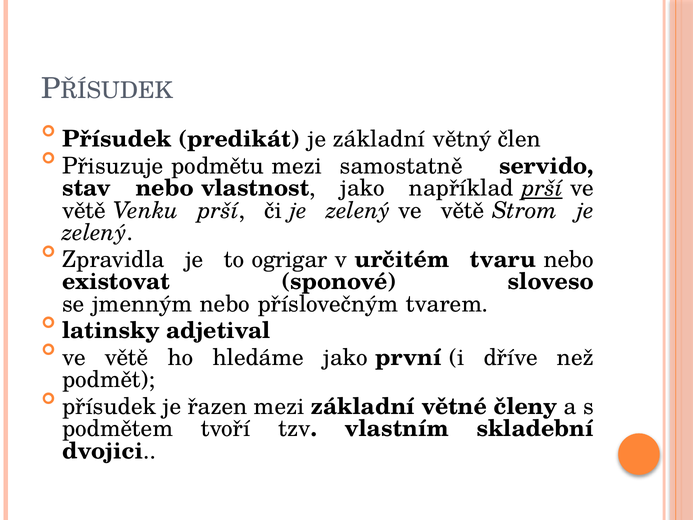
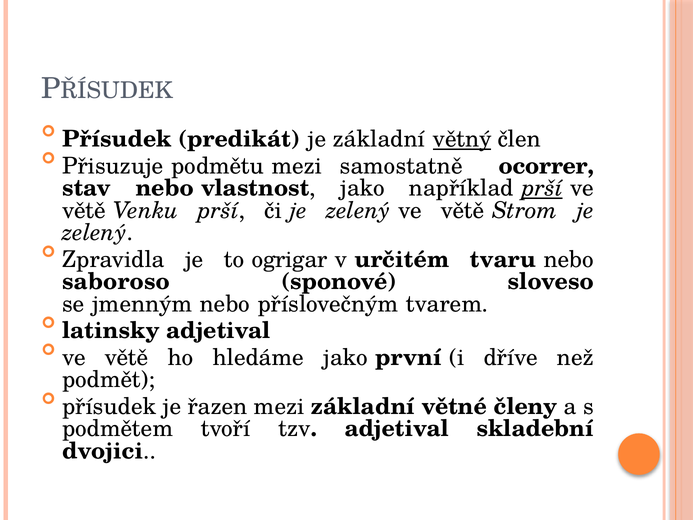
větný underline: none -> present
servido: servido -> ocorrer
existovat: existovat -> saboroso
tzv vlastním: vlastním -> adjetival
